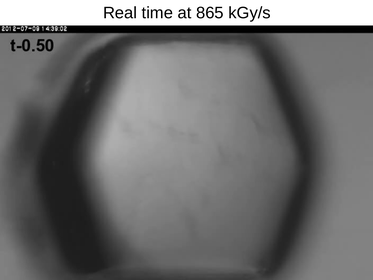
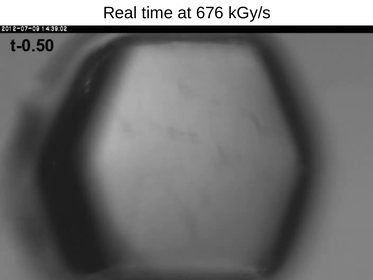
865: 865 -> 676
